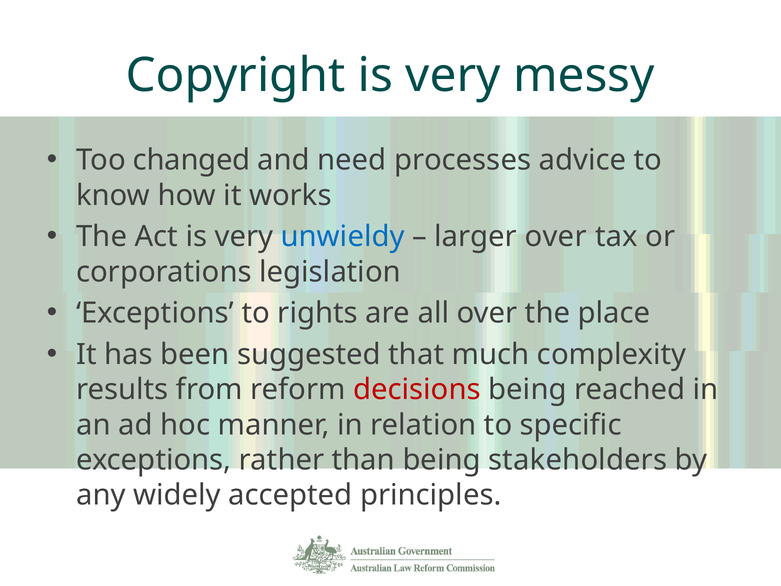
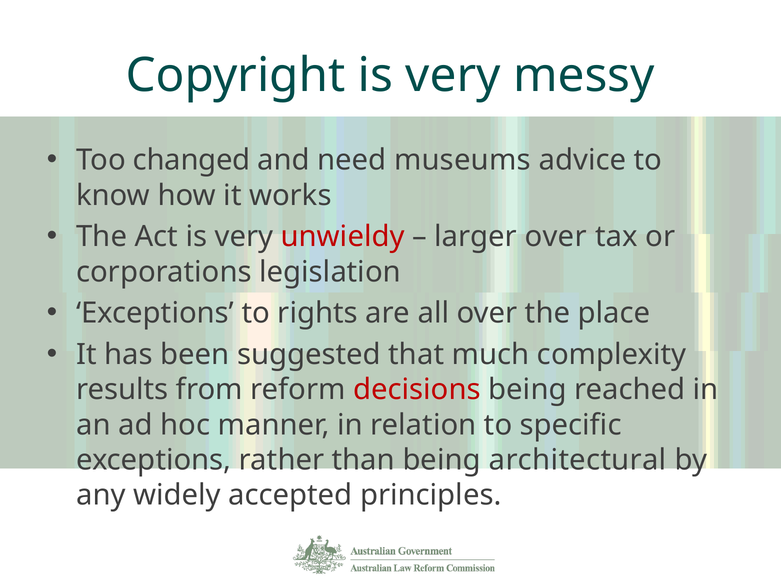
processes: processes -> museums
unwieldy colour: blue -> red
stakeholders: stakeholders -> architectural
